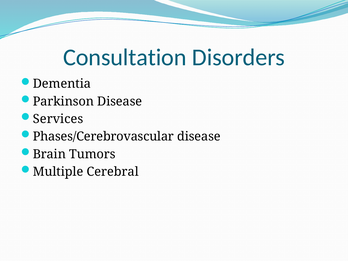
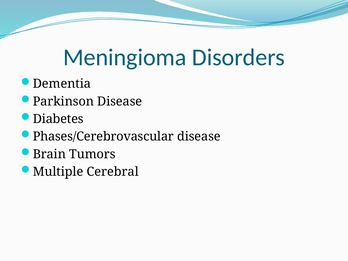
Consultation: Consultation -> Meningioma
Services: Services -> Diabetes
